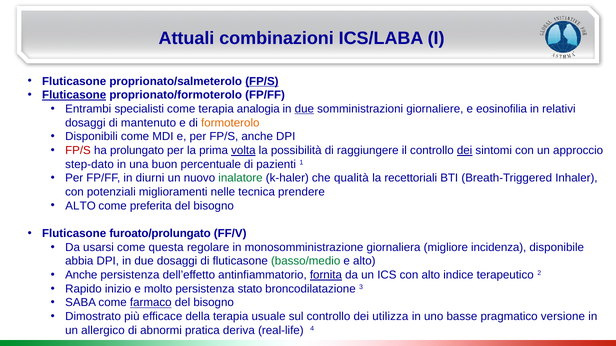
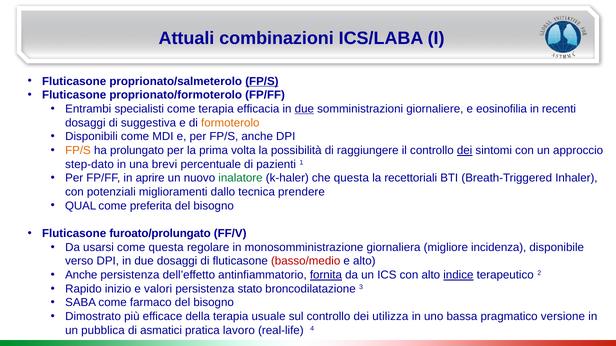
Fluticasone at (74, 95) underline: present -> none
analogia: analogia -> efficacia
relativi: relativi -> recenti
mantenuto: mantenuto -> suggestiva
FP/S at (78, 151) colour: red -> orange
volta underline: present -> none
buon: buon -> brevi
diurni: diurni -> aprire
che qualità: qualità -> questa
nelle: nelle -> dallo
ALTO at (81, 206): ALTO -> QUAL
abbia: abbia -> verso
basso/medio colour: green -> red
indice underline: none -> present
molto: molto -> valori
farmaco underline: present -> none
basse: basse -> bassa
allergico: allergico -> pubblica
abnormi: abnormi -> asmatici
deriva: deriva -> lavoro
